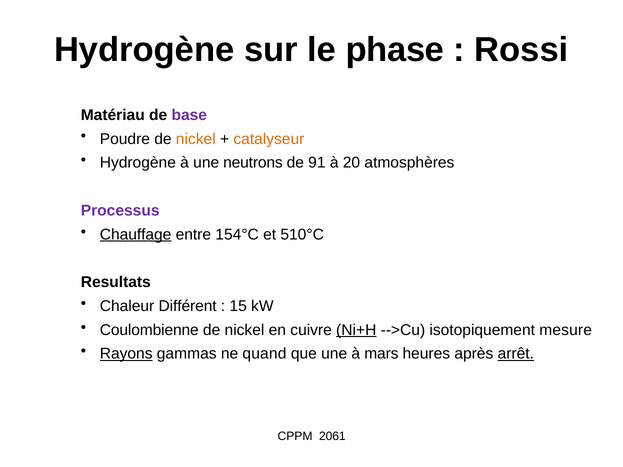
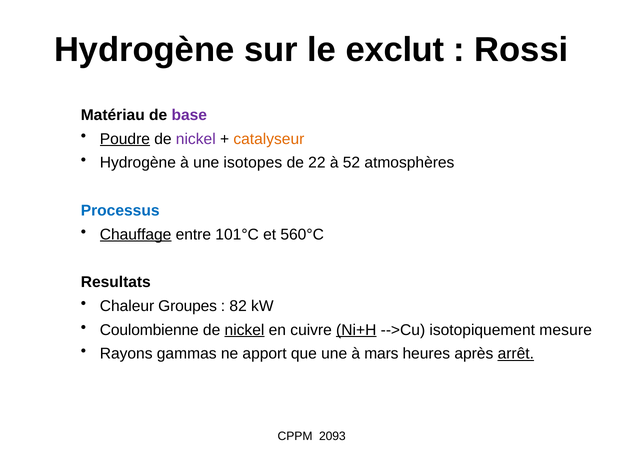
phase: phase -> exclut
Poudre underline: none -> present
nickel at (196, 139) colour: orange -> purple
neutrons: neutrons -> isotopes
91: 91 -> 22
20: 20 -> 52
Processus colour: purple -> blue
154°C: 154°C -> 101°C
510°C: 510°C -> 560°C
Différent: Différent -> Groupes
15: 15 -> 82
nickel at (244, 330) underline: none -> present
Rayons underline: present -> none
quand: quand -> apport
2061: 2061 -> 2093
